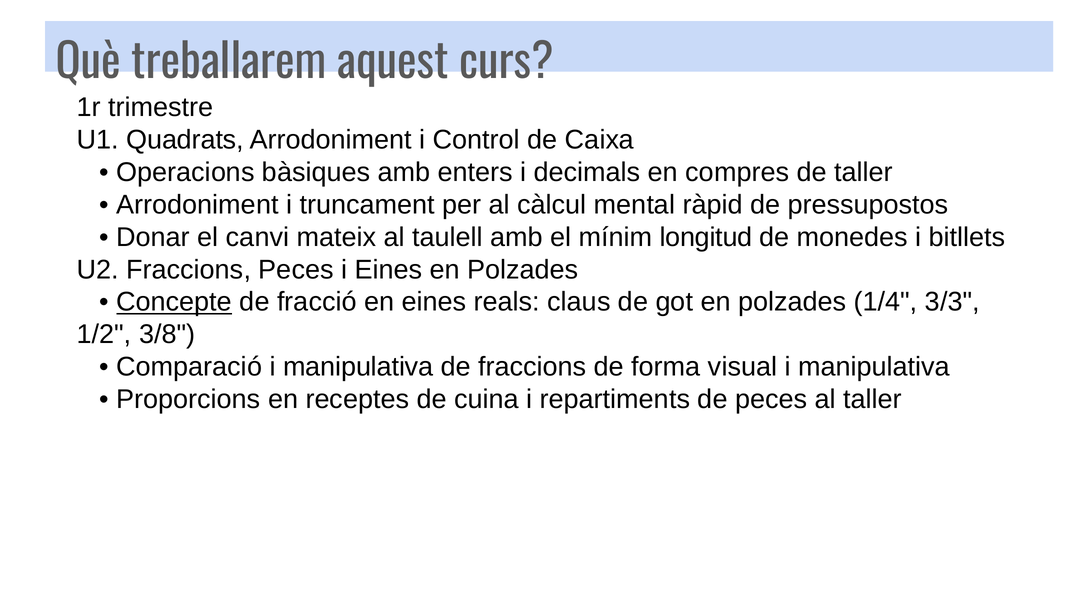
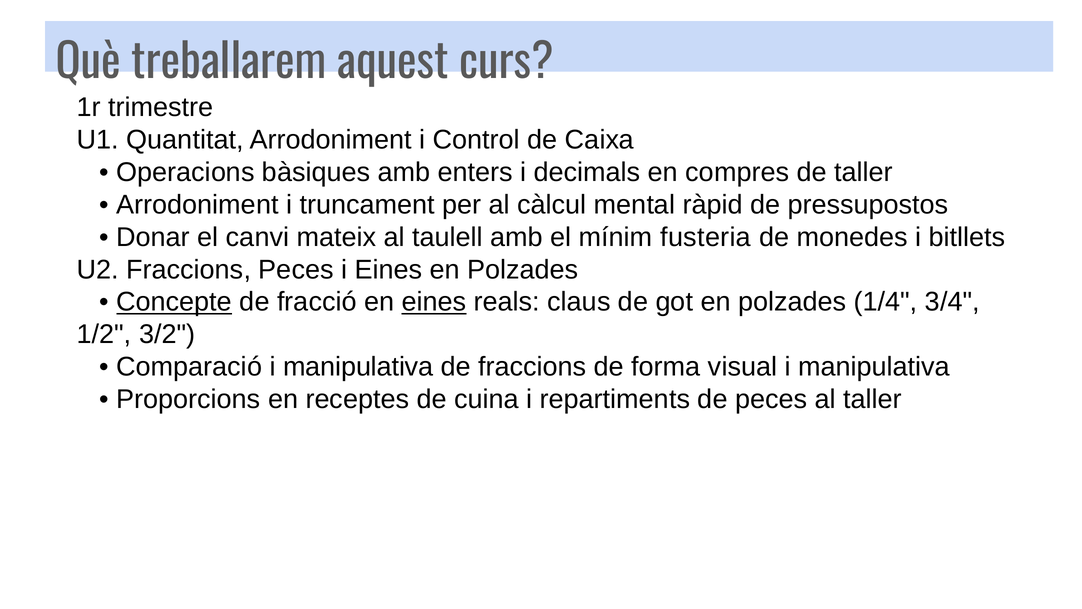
Quadrats: Quadrats -> Quantitat
longitud: longitud -> fusteria
eines at (434, 302) underline: none -> present
3/3: 3/3 -> 3/4
3/8: 3/8 -> 3/2
